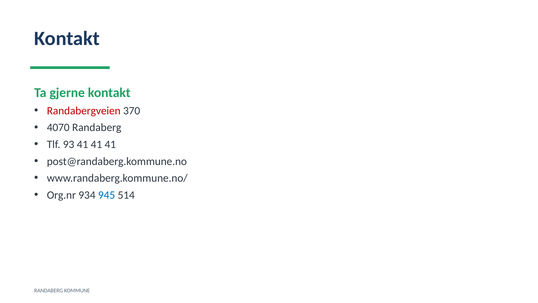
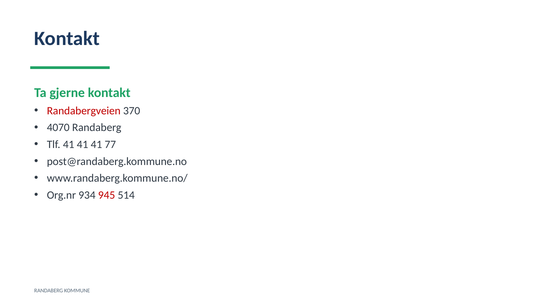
Tlf 93: 93 -> 41
41 41 41: 41 -> 77
945 colour: blue -> red
